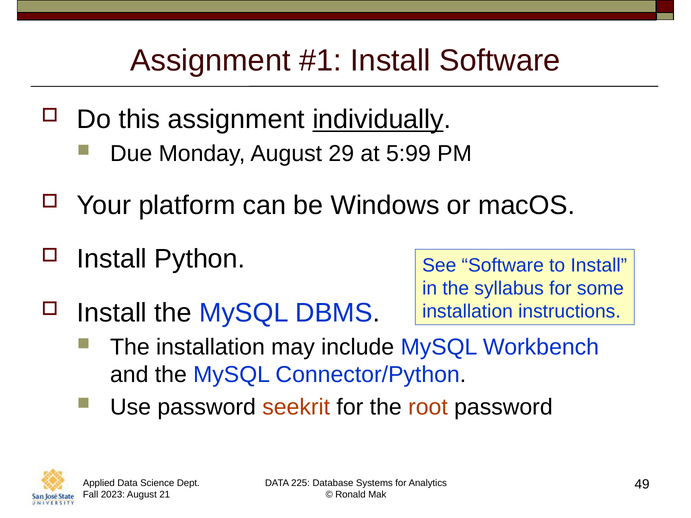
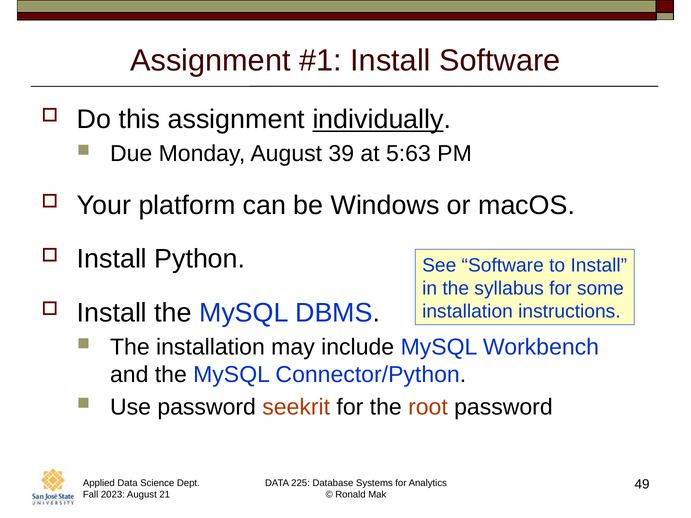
29: 29 -> 39
5:99: 5:99 -> 5:63
